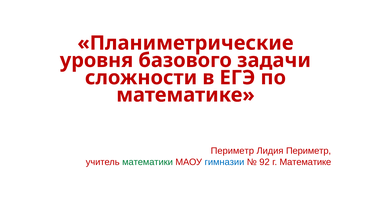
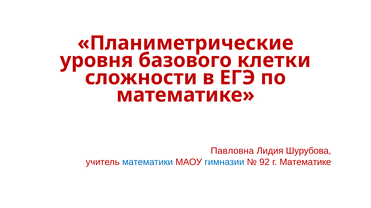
задачи: задачи -> клетки
Периметр at (232, 151): Периметр -> Павловна
Лидия Периметр: Периметр -> Шурубова
математики colour: green -> blue
